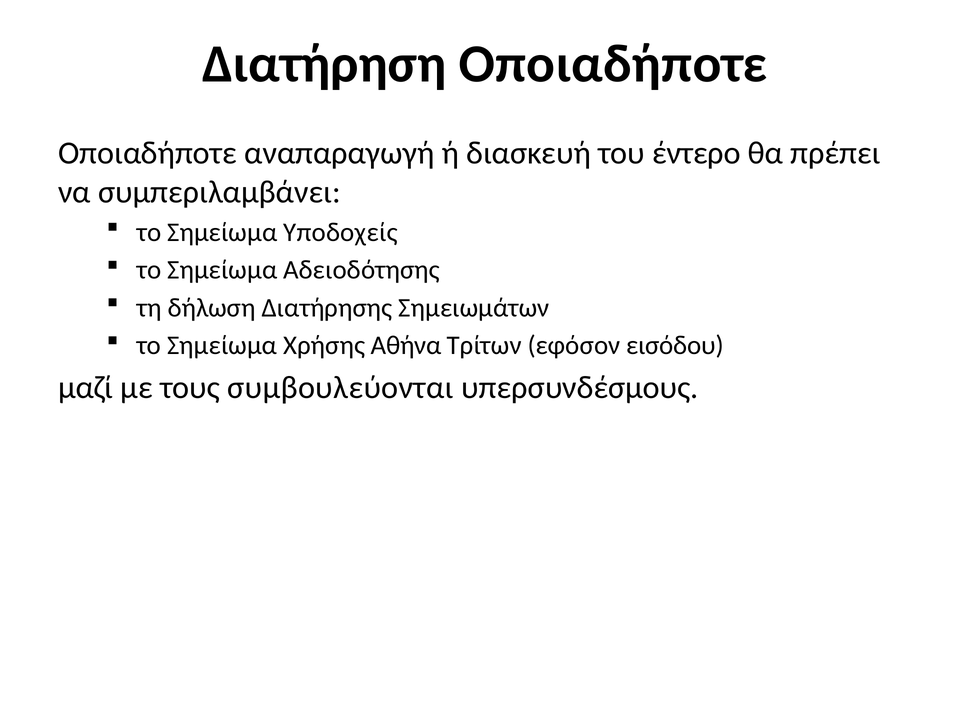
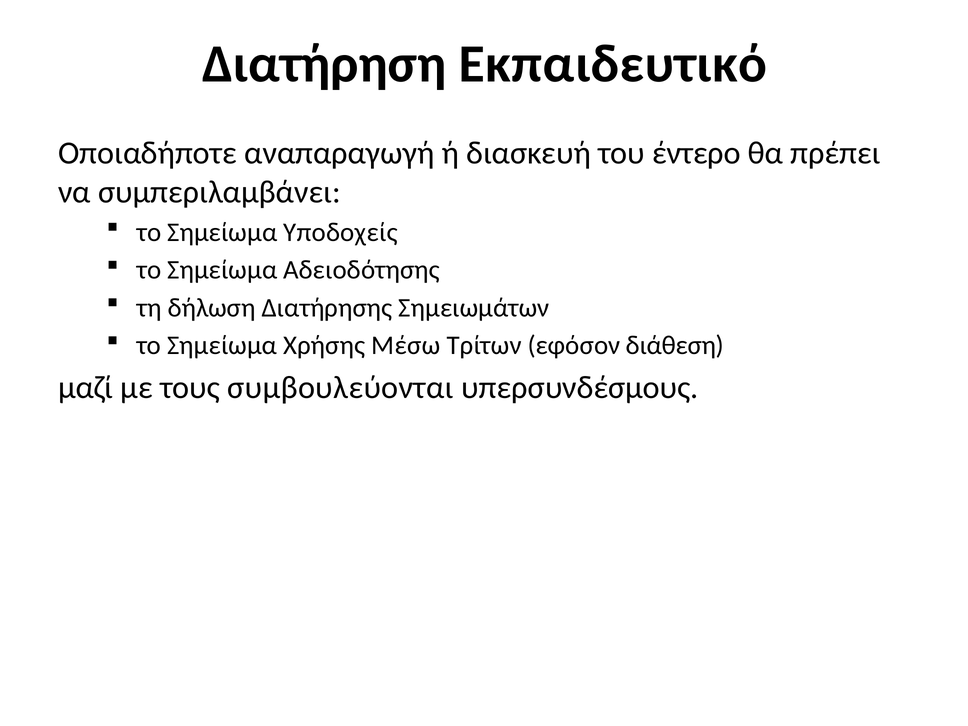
Διατήρηση Οποιαδήποτε: Οποιαδήποτε -> Εκπαιδευτικό
Αθήνα: Αθήνα -> Μέσω
εισόδου: εισόδου -> διάθεση
